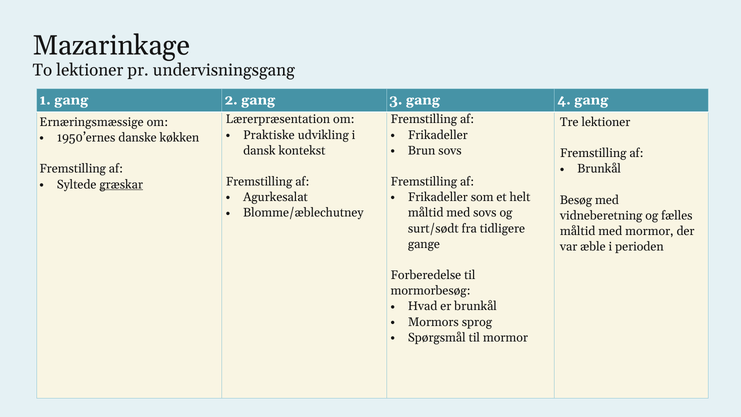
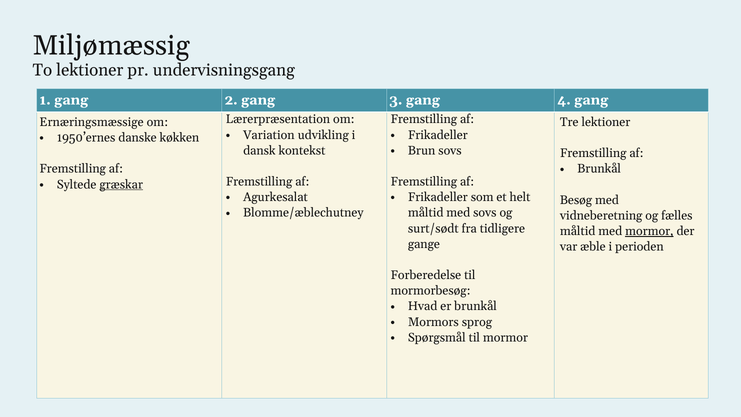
Mazarinkage: Mazarinkage -> Miljømæssig
Praktiske: Praktiske -> Variation
mormor at (649, 231) underline: none -> present
